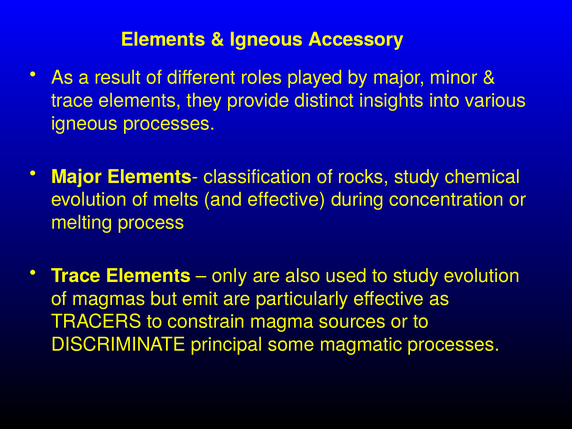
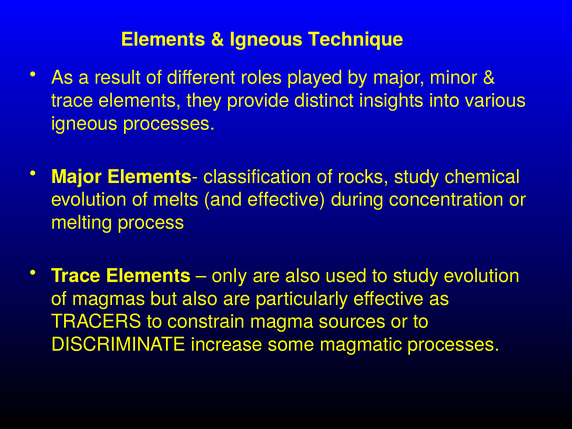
Accessory: Accessory -> Technique
but emit: emit -> also
principal: principal -> increase
